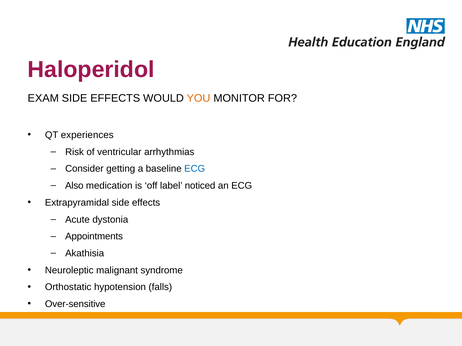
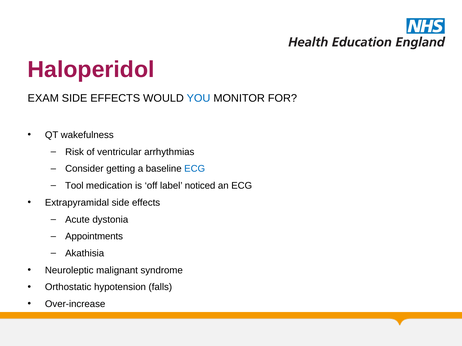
YOU colour: orange -> blue
experiences: experiences -> wakefulness
Also: Also -> Tool
Over-sensitive: Over-sensitive -> Over-increase
